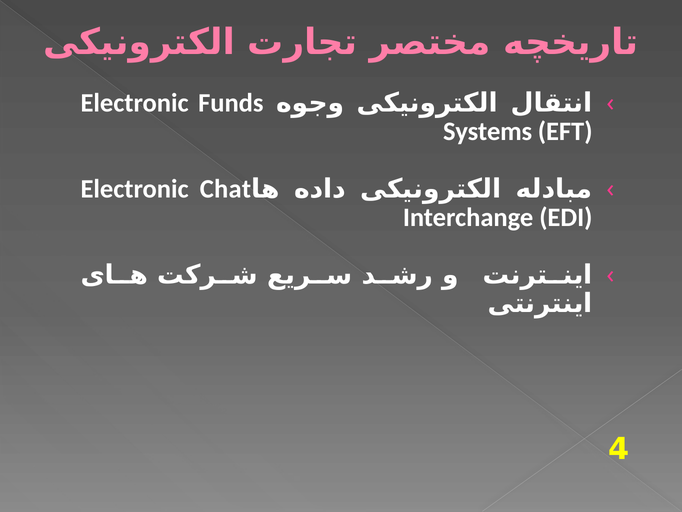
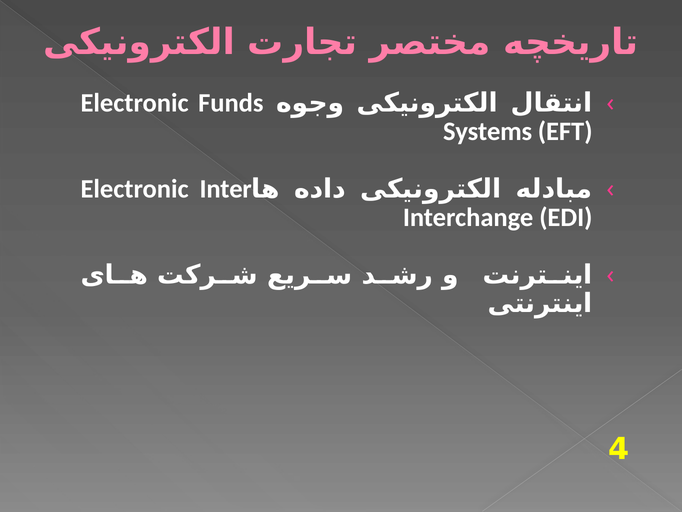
Chat: Chat -> Inter
